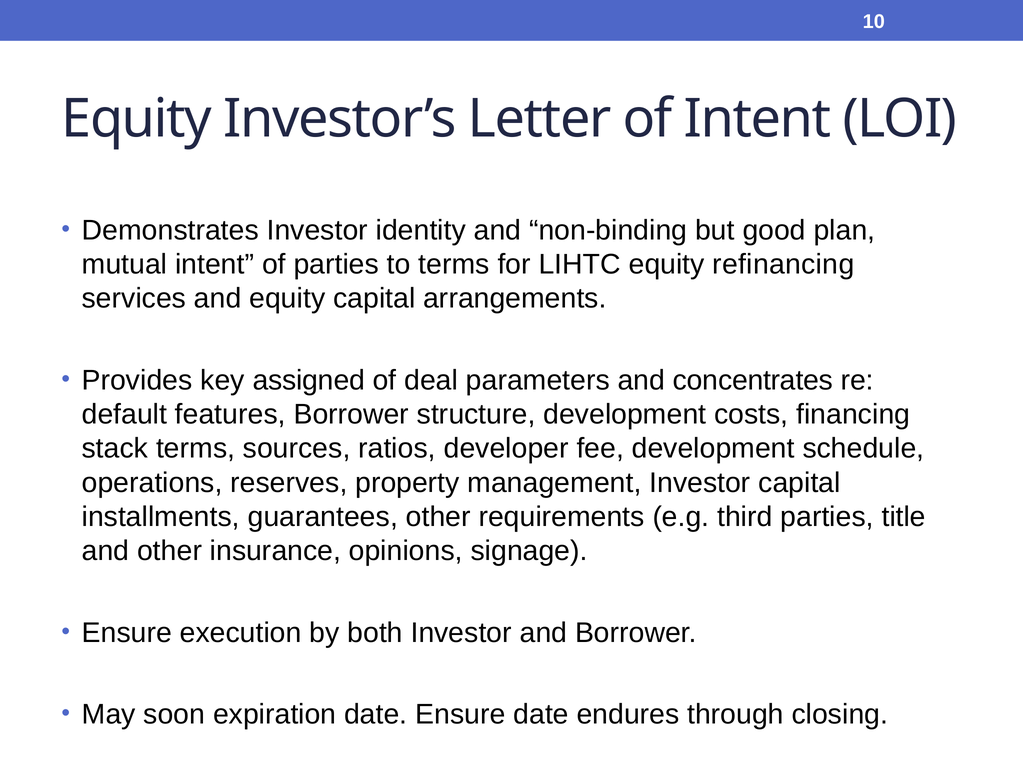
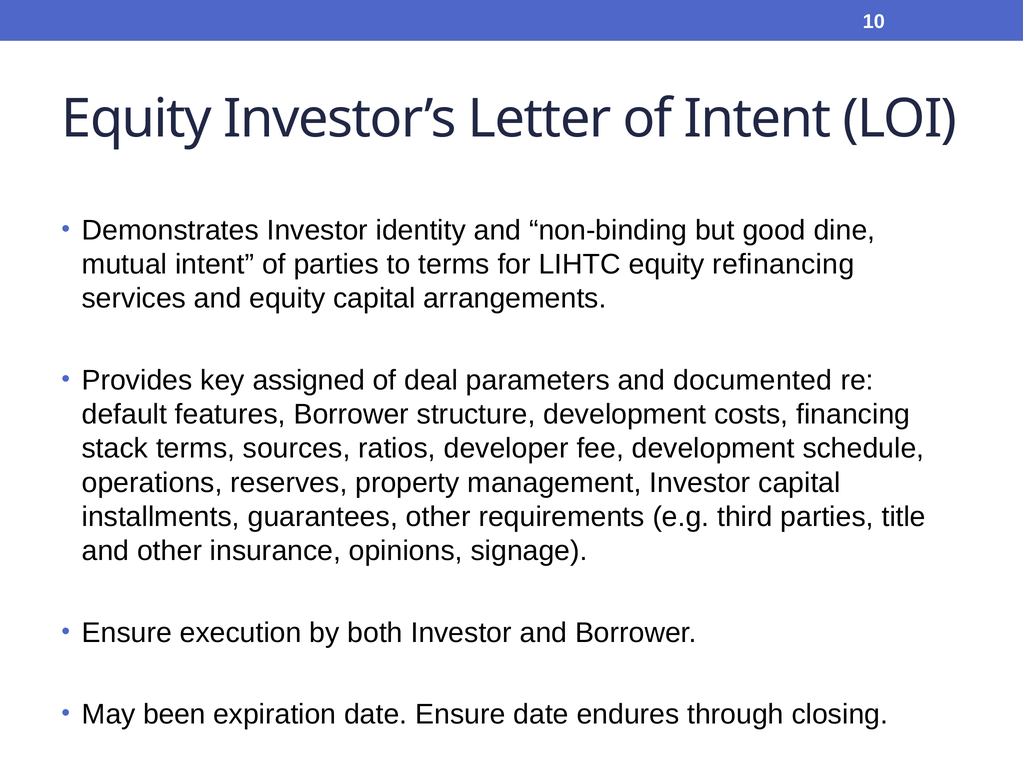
plan: plan -> dine
concentrates: concentrates -> documented
soon: soon -> been
